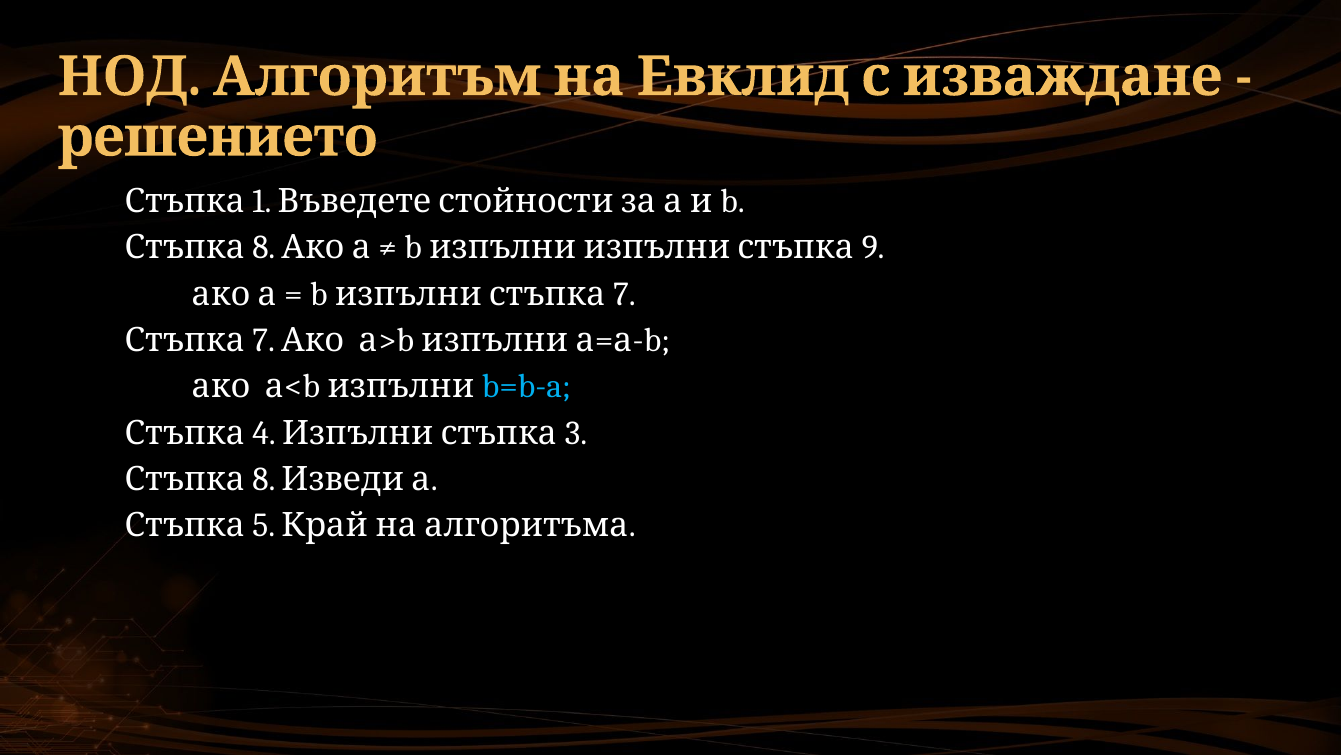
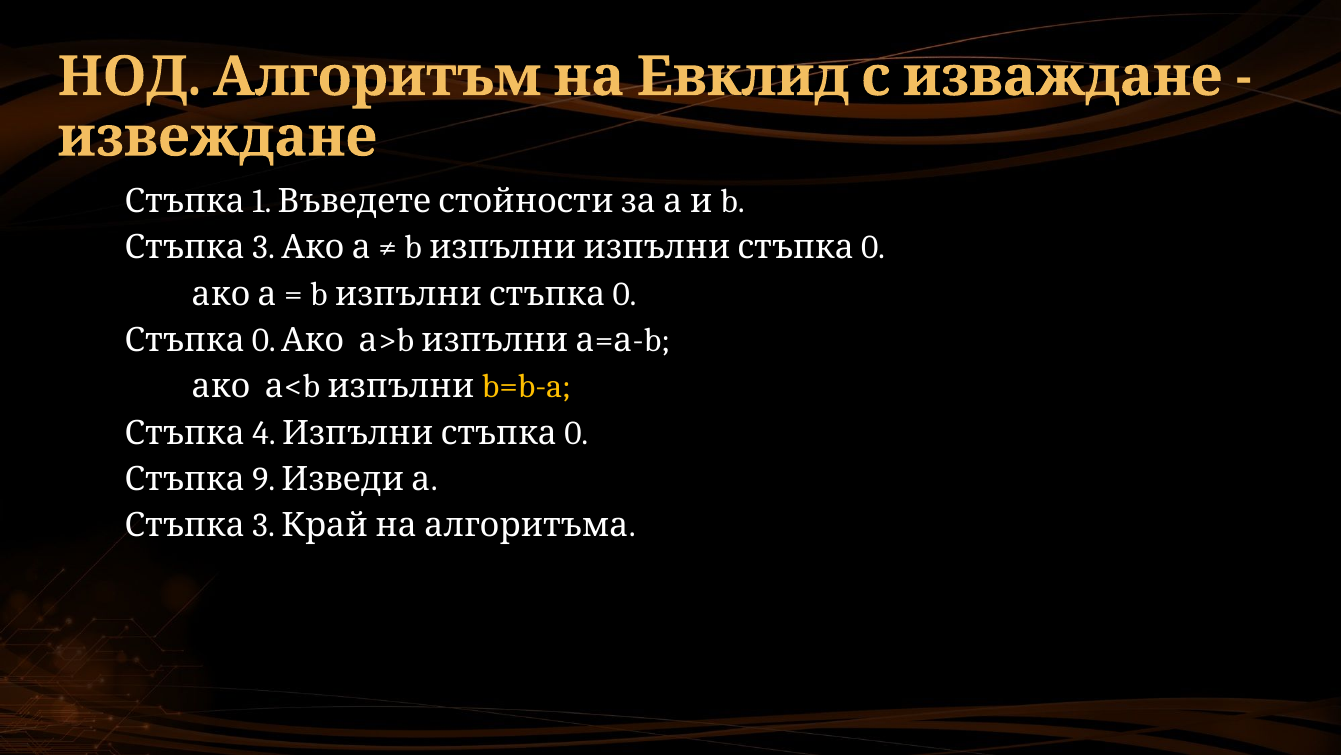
решението: решението -> извеждане
8 at (264, 248): 8 -> 3
9 at (873, 248): 9 -> 0
7 at (624, 294): 7 -> 0
7 at (264, 340): 7 -> 0
b=b-a colour: light blue -> yellow
4 3: 3 -> 0
8 at (264, 479): 8 -> 9
5 at (264, 525): 5 -> 3
